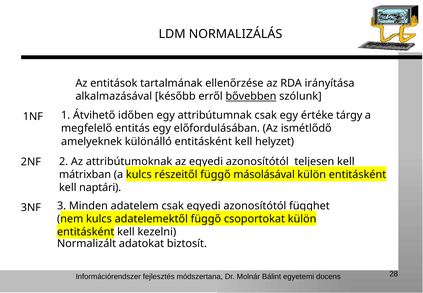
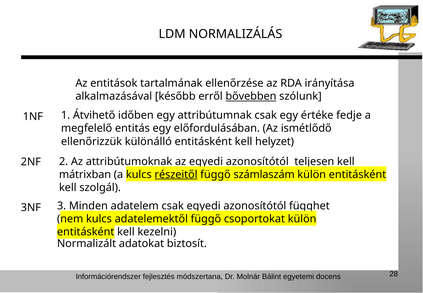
tárgy: tárgy -> fedje
amelyeknek: amelyeknek -> ellenőrizzük
részeitől underline: none -> present
másolásával: másolásával -> számlaszám
naptári: naptári -> szolgál
